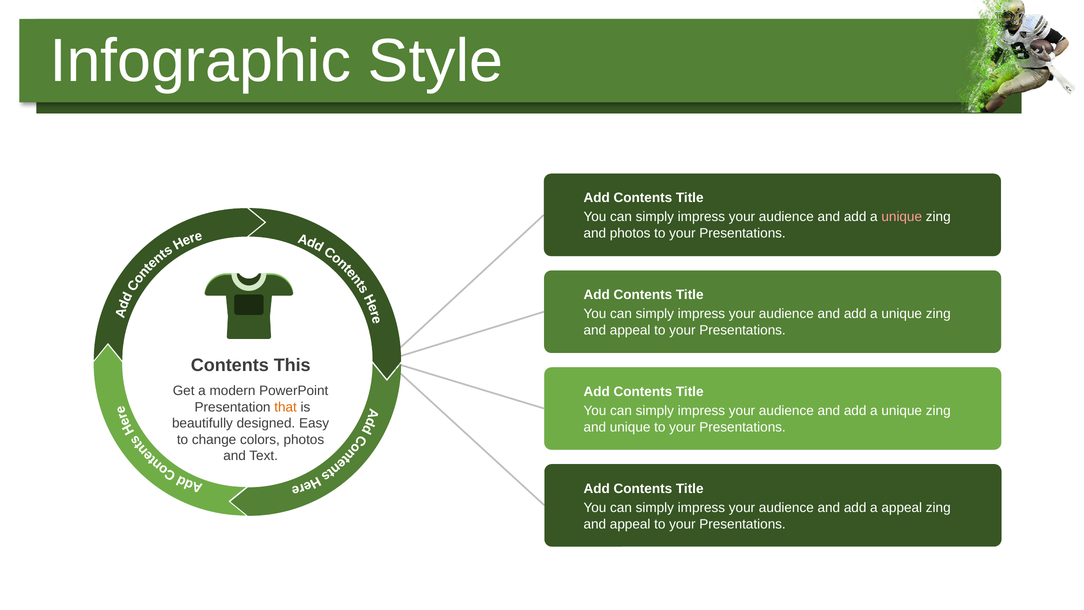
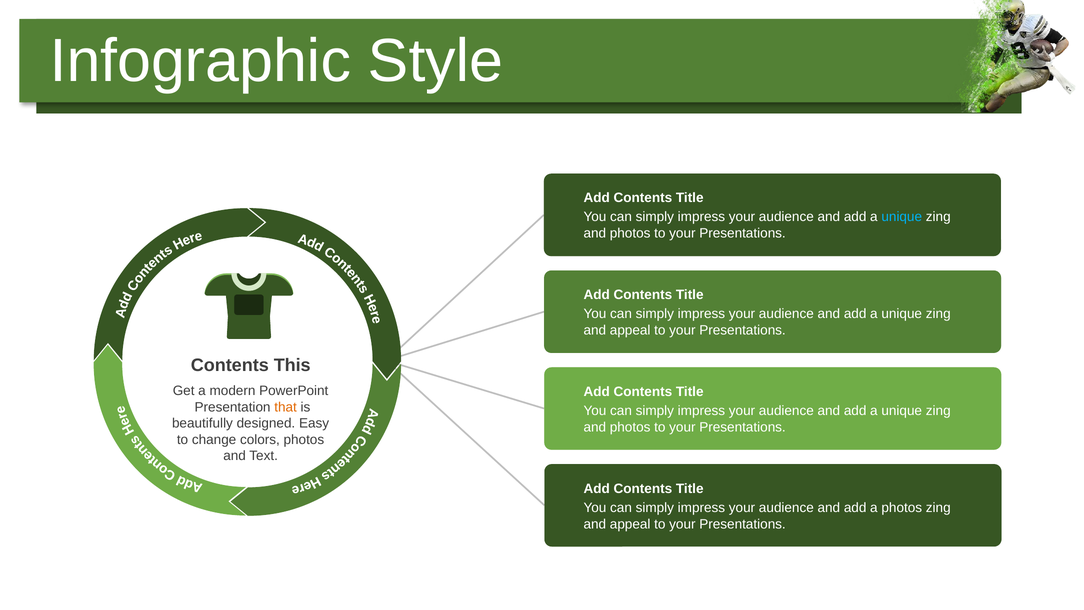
unique at (902, 217) colour: pink -> light blue
unique at (630, 427): unique -> photos
a appeal: appeal -> photos
